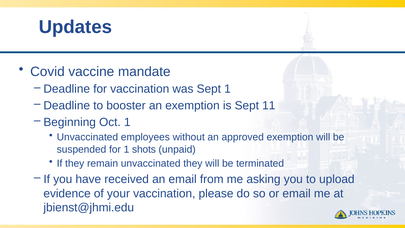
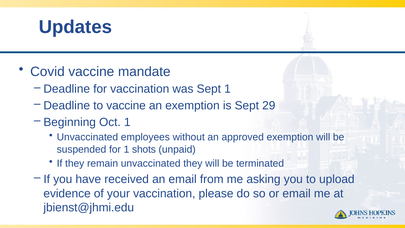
to booster: booster -> vaccine
11: 11 -> 29
